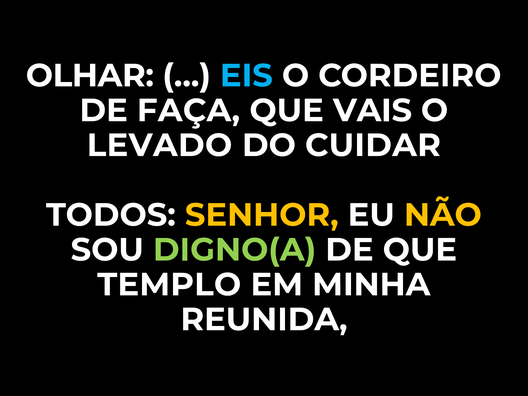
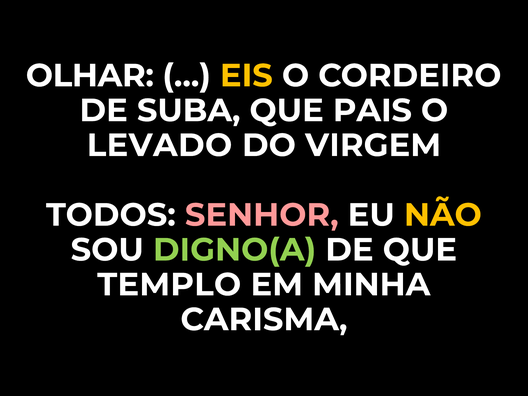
EIS colour: light blue -> yellow
FAÇA: FAÇA -> SUBA
VAIS: VAIS -> PAIS
CUIDAR: CUIDAR -> VIRGEM
SENHOR colour: yellow -> pink
REUNIDA: REUNIDA -> CARISMA
